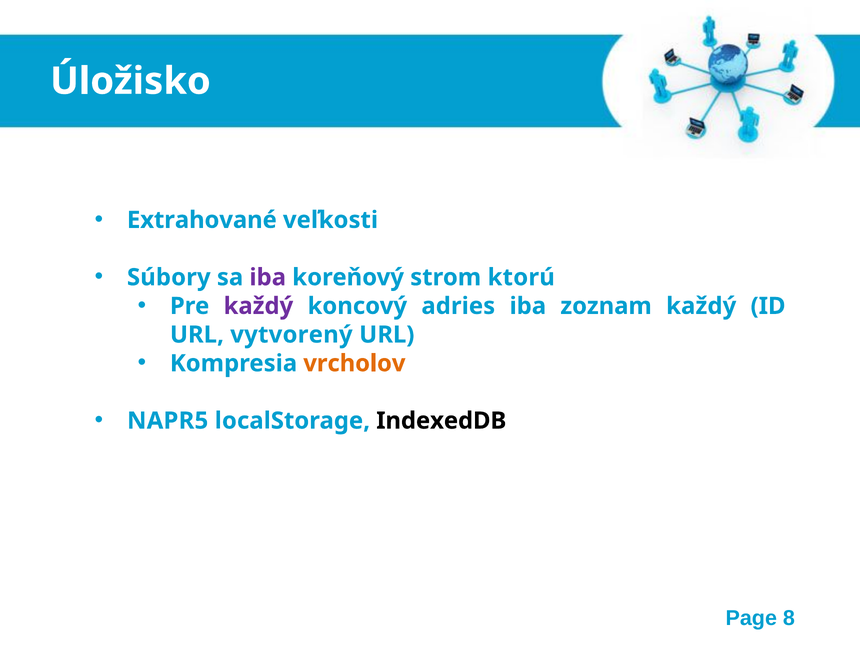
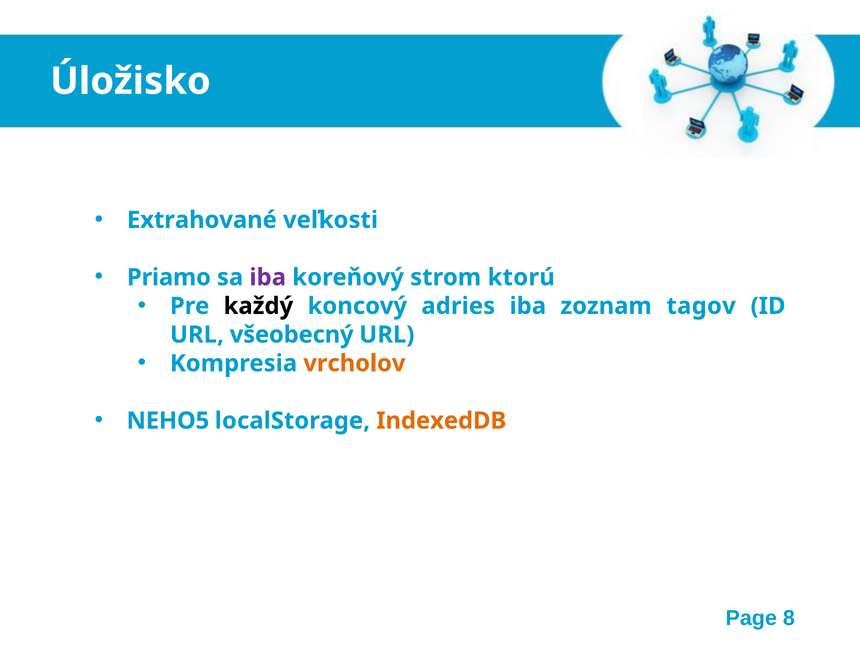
Súbory: Súbory -> Priamo
každý at (258, 306) colour: purple -> black
zoznam každý: každý -> tagov
vytvorený: vytvorený -> všeobecný
NAPR5: NAPR5 -> NEHO5
IndexedDB colour: black -> orange
